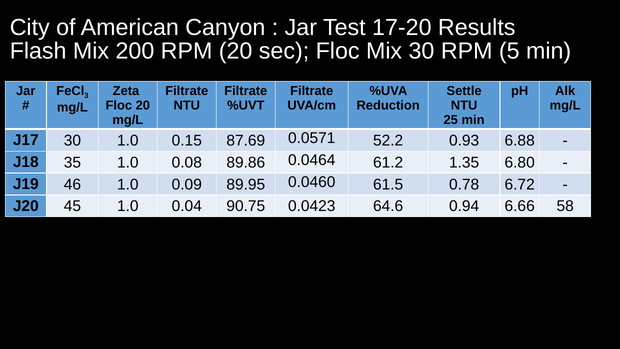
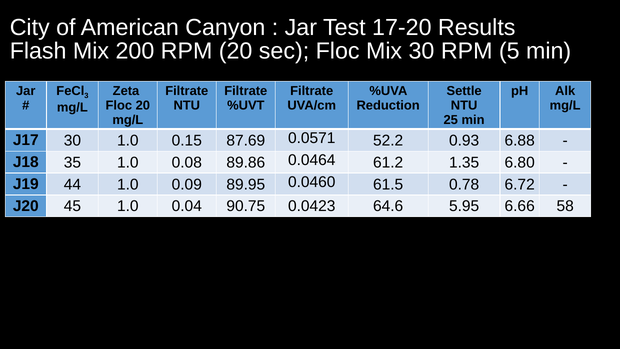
46: 46 -> 44
0.94: 0.94 -> 5.95
